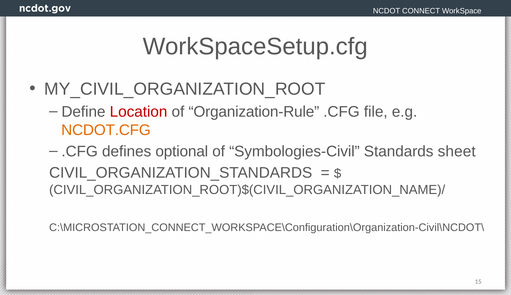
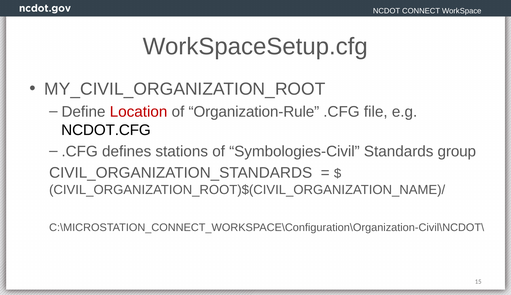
NCDOT.CFG colour: orange -> black
optional: optional -> stations
sheet: sheet -> group
